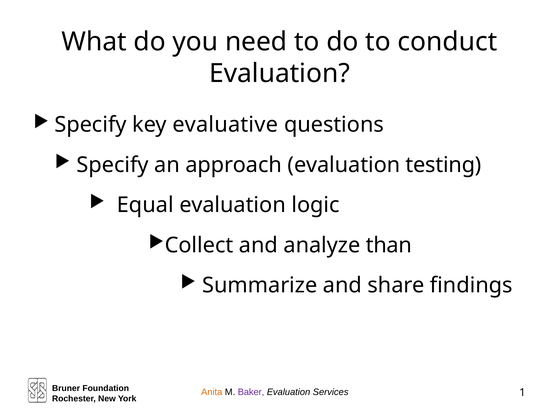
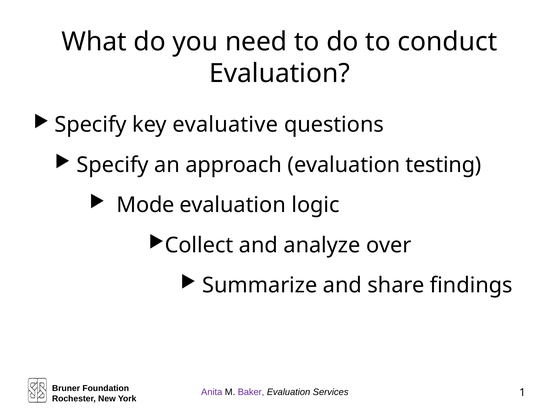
Equal: Equal -> Mode
than: than -> over
Anita colour: orange -> purple
